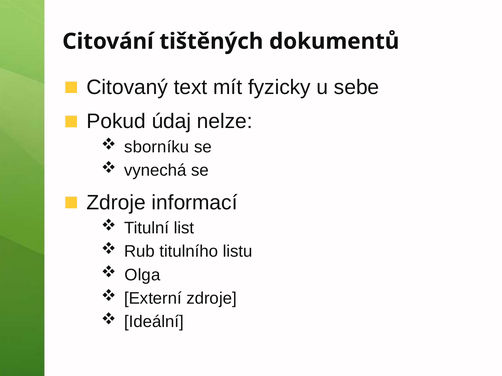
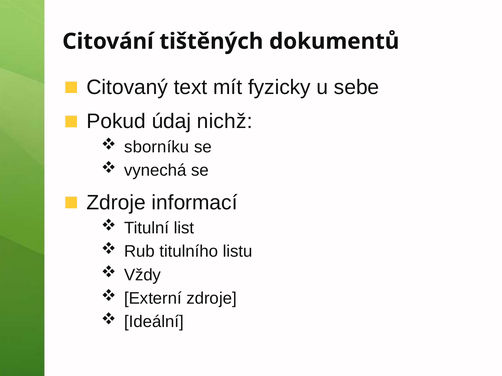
nelze: nelze -> nichž
Olga: Olga -> Vždy
